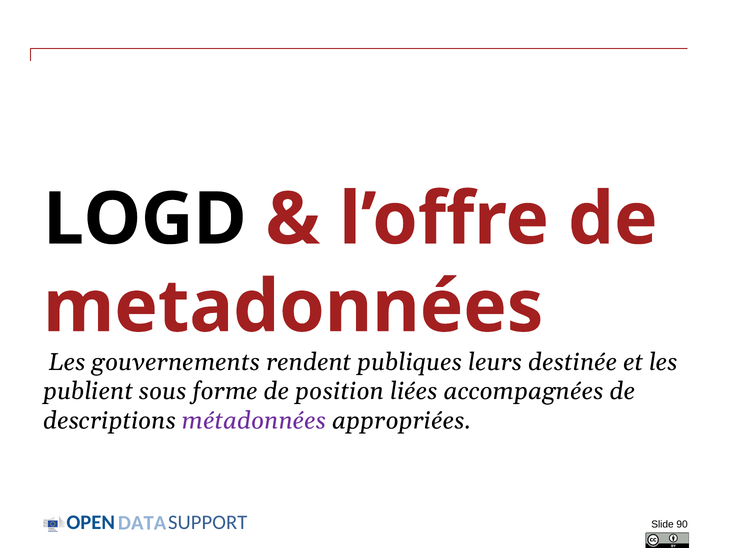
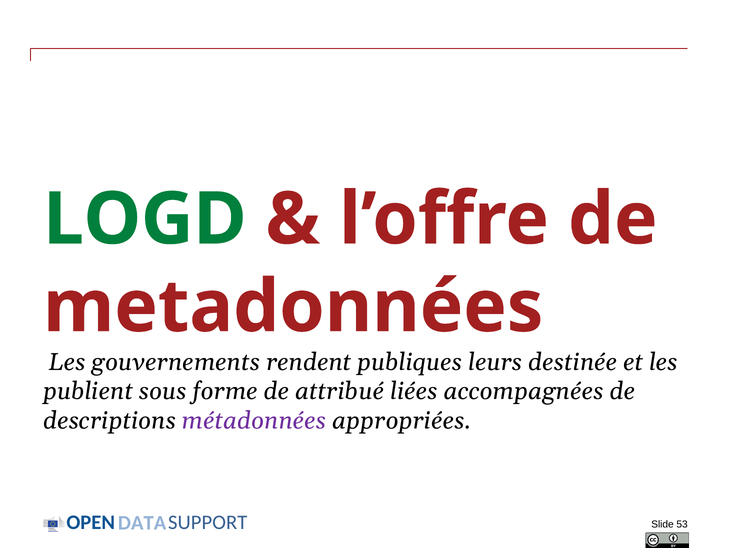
LOGD colour: black -> green
position: position -> attribué
90: 90 -> 53
